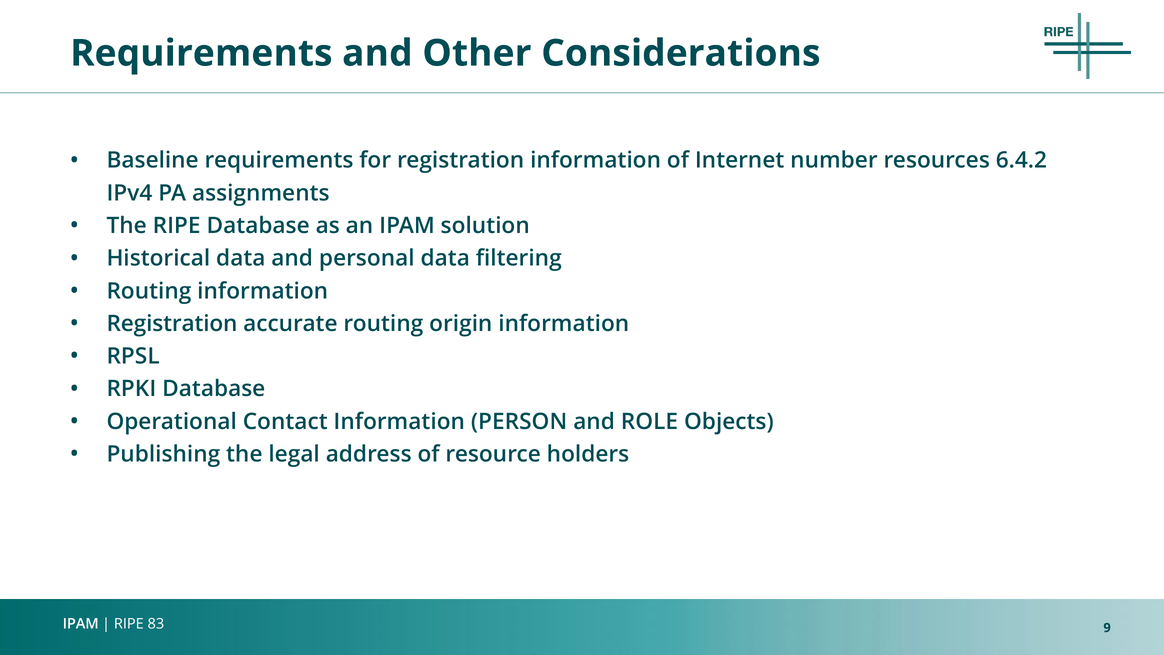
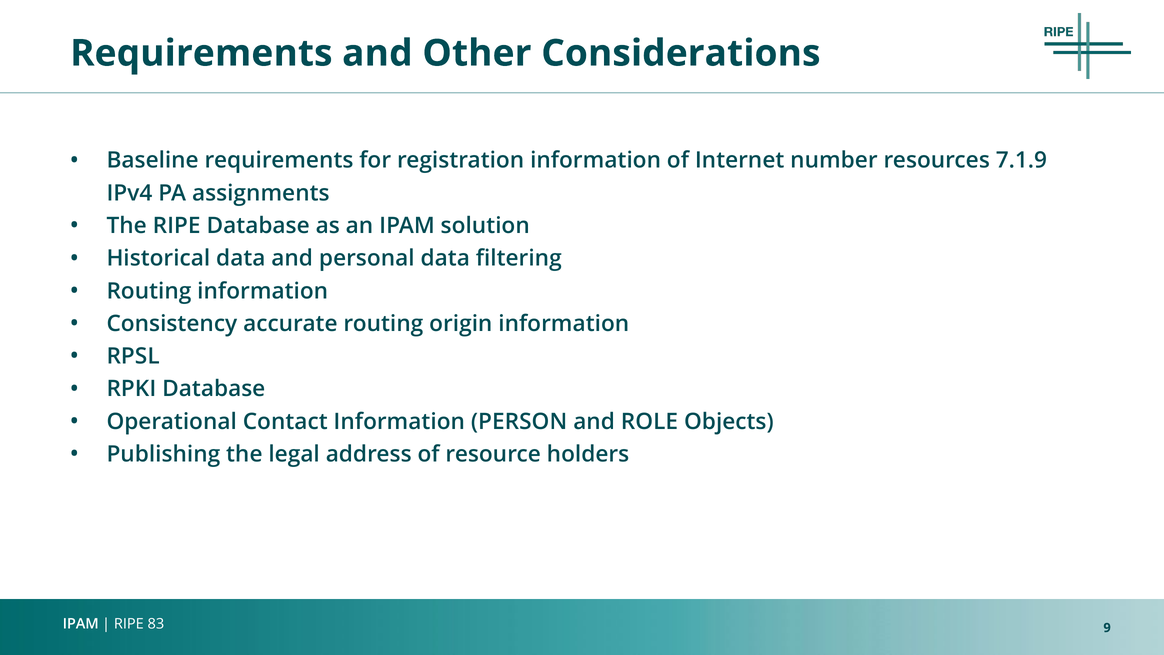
6.4.2: 6.4.2 -> 7.1.9
Registration at (172, 324): Registration -> Consistency
